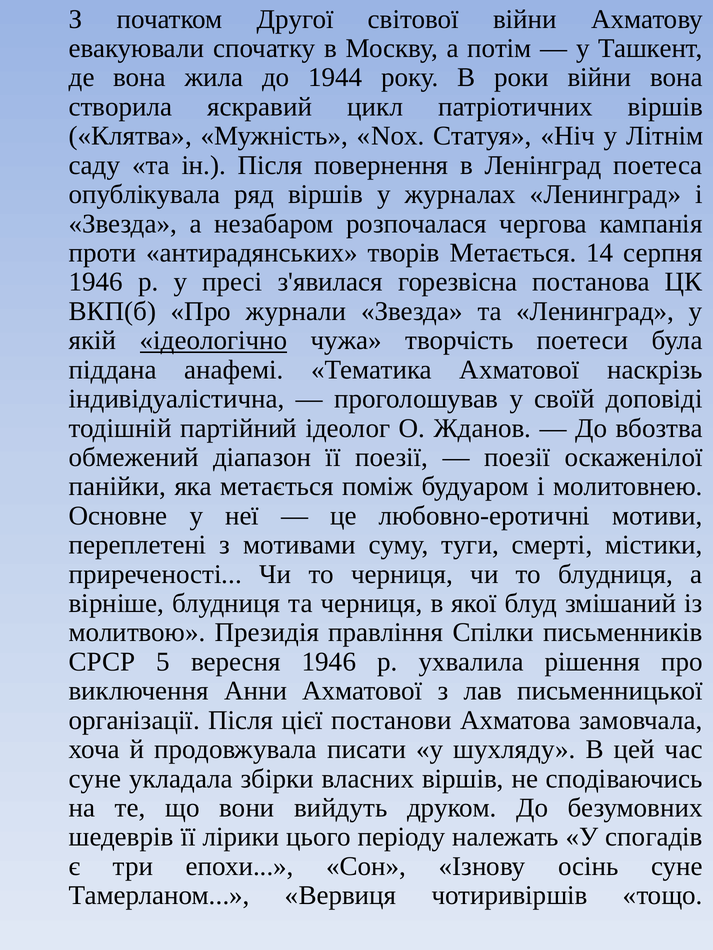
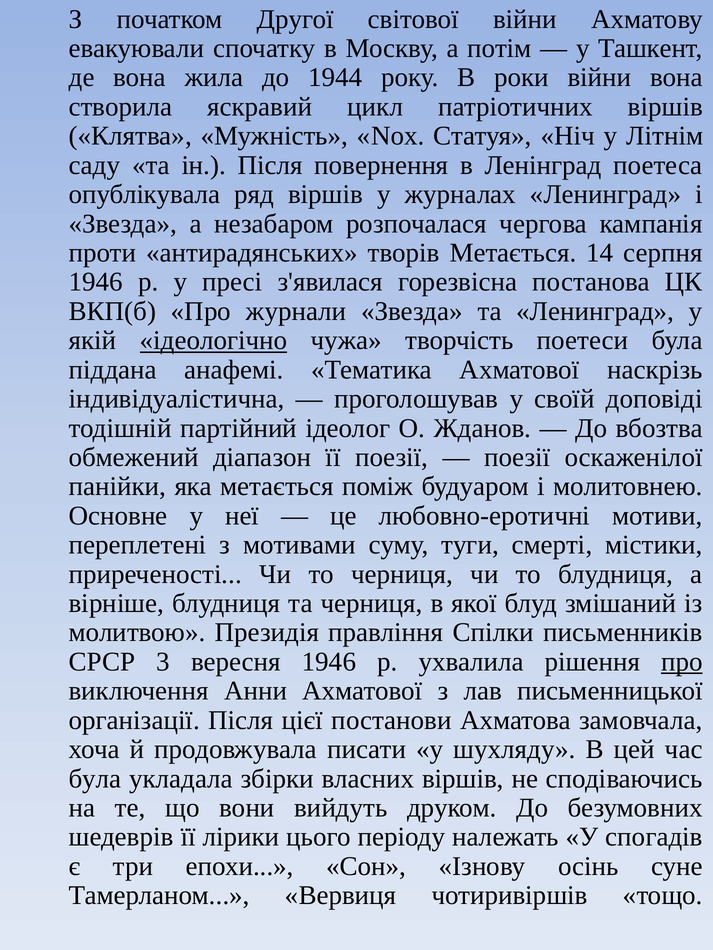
5: 5 -> 3
про at (682, 662) underline: none -> present
суне at (95, 779): суне -> була
